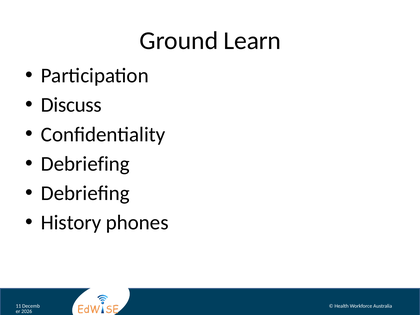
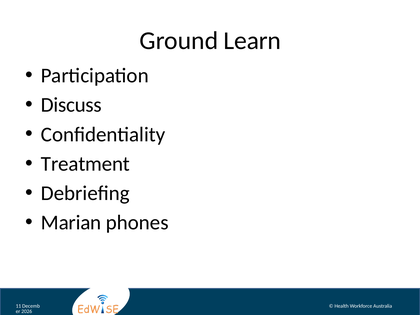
Debriefing at (85, 164): Debriefing -> Treatment
History: History -> Marian
